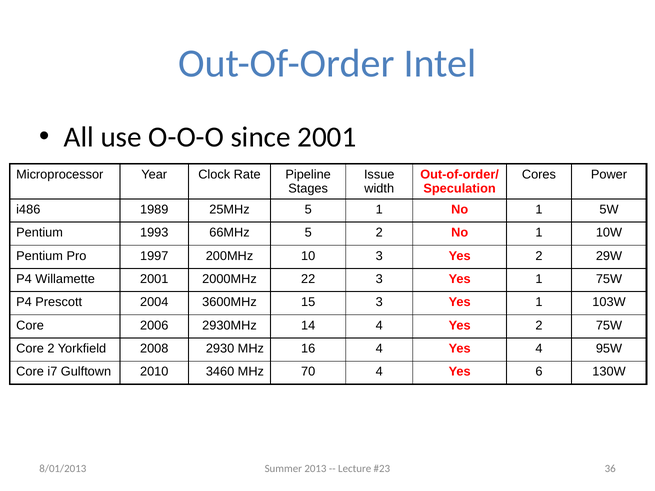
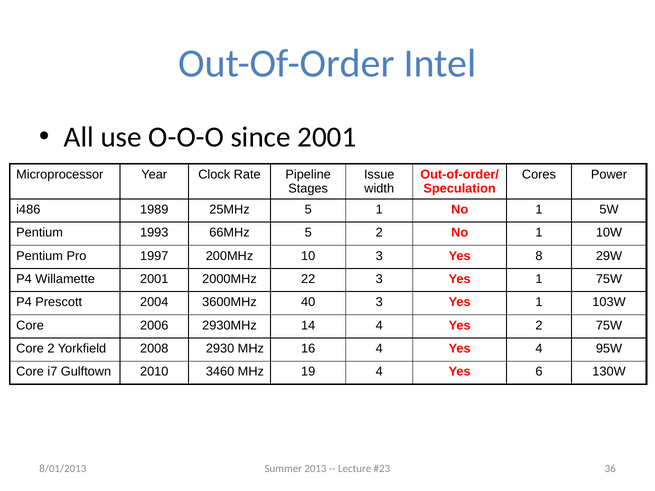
3 Yes 2: 2 -> 8
15: 15 -> 40
70: 70 -> 19
